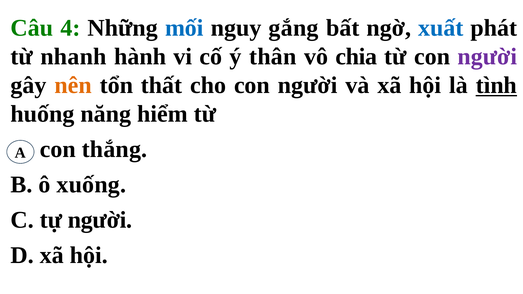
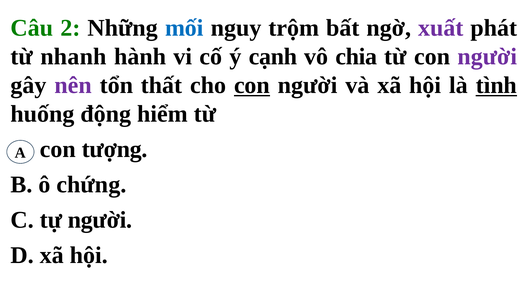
4: 4 -> 2
gắng: gắng -> trộm
xuất colour: blue -> purple
thân: thân -> cạnh
nên colour: orange -> purple
con at (252, 85) underline: none -> present
năng: năng -> động
thắng: thắng -> tượng
xuống: xuống -> chứng
